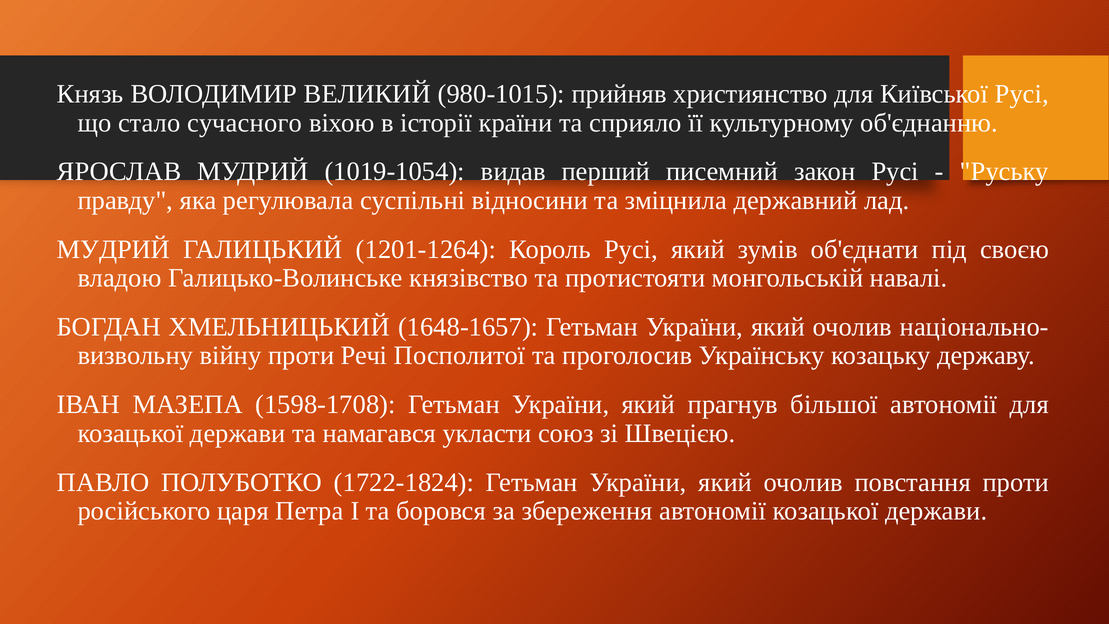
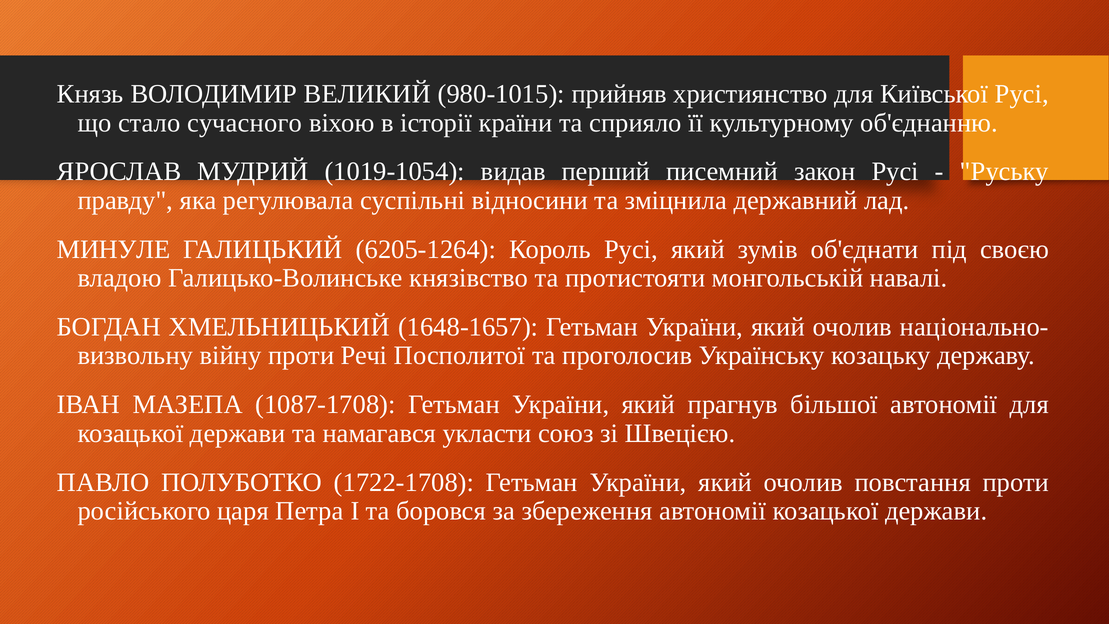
МУДРИЙ at (113, 249): МУДРИЙ -> МИНУЛЕ
1201-1264: 1201-1264 -> 6205-1264
1598-1708: 1598-1708 -> 1087-1708
1722-1824: 1722-1824 -> 1722-1708
